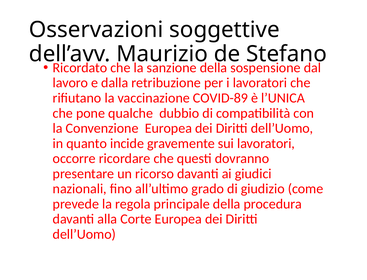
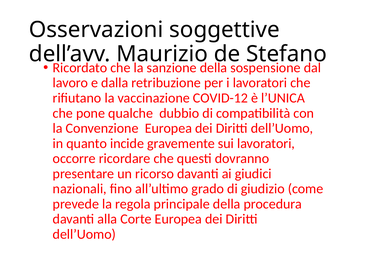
COVID-89: COVID-89 -> COVID-12
